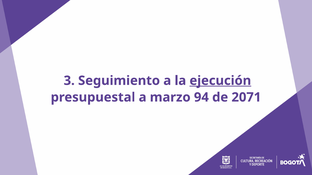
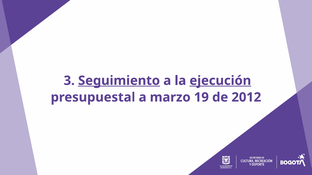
Seguimiento underline: none -> present
94: 94 -> 19
2071: 2071 -> 2012
